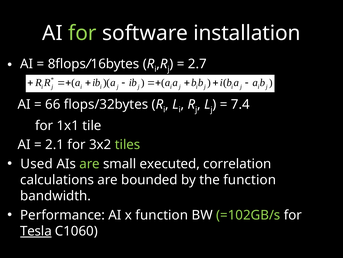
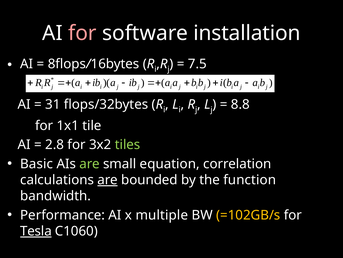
for at (82, 33) colour: light green -> pink
2.7: 2.7 -> 7.5
66: 66 -> 31
7.4: 7.4 -> 8.8
2.1: 2.1 -> 2.8
Used: Used -> Basic
executed: executed -> equation
are at (108, 179) underline: none -> present
x function: function -> multiple
=102GB/s colour: light green -> yellow
